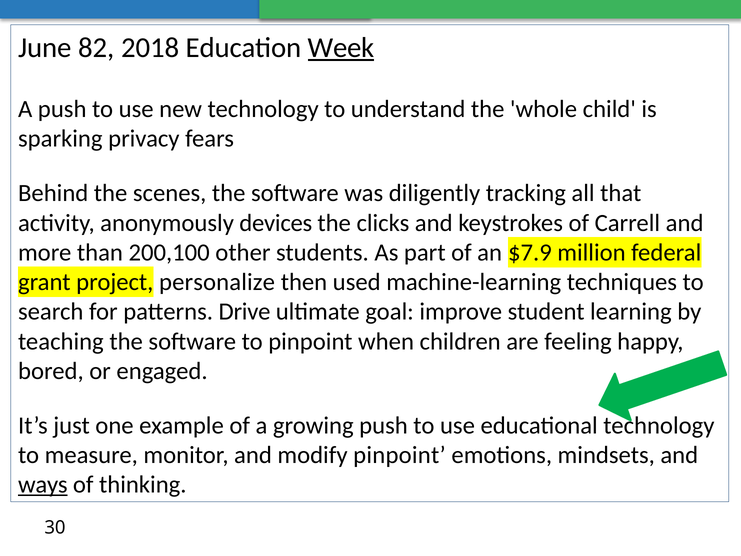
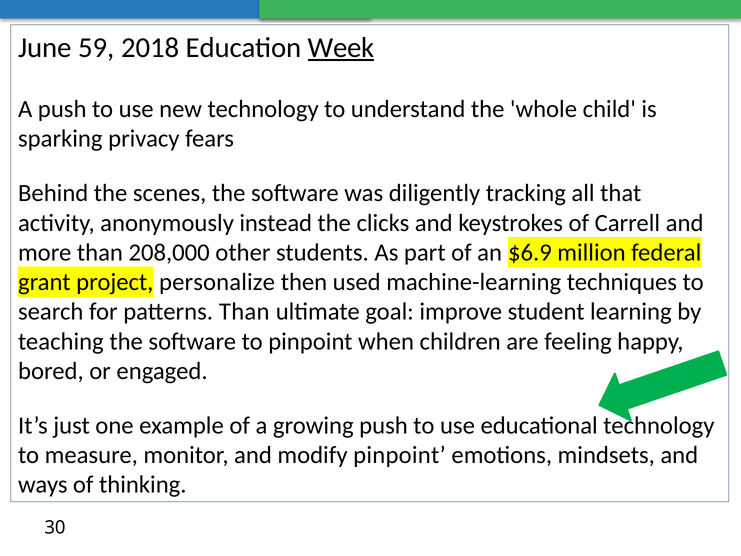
82: 82 -> 59
devices: devices -> instead
200,100: 200,100 -> 208,000
$7.9: $7.9 -> $6.9
patterns Drive: Drive -> Than
ways underline: present -> none
